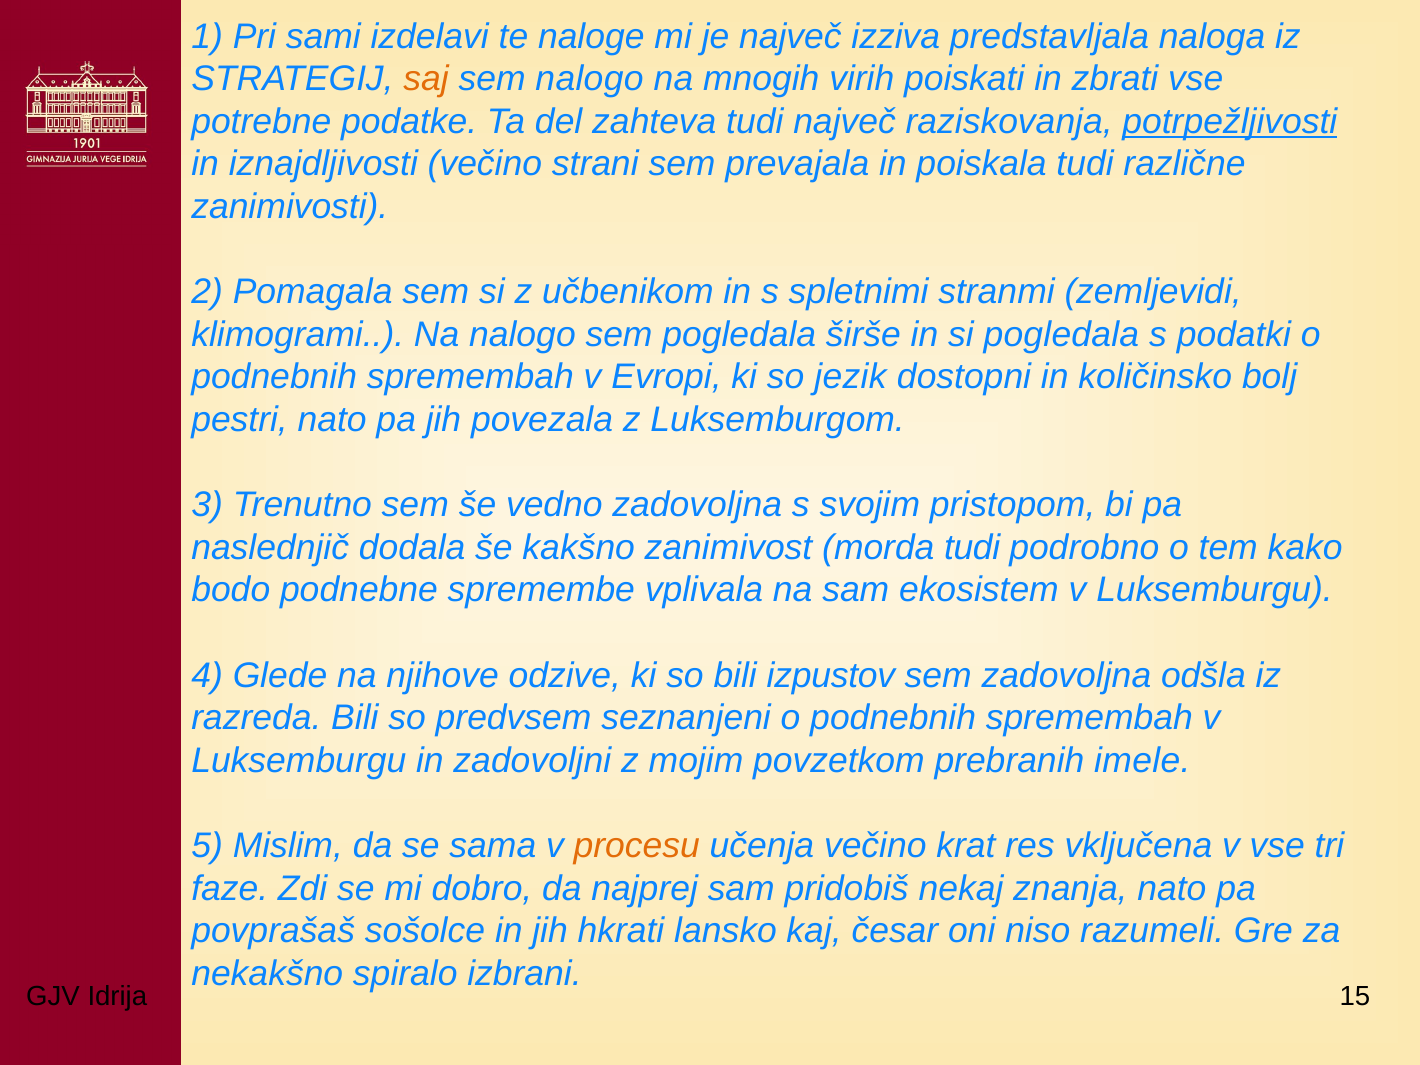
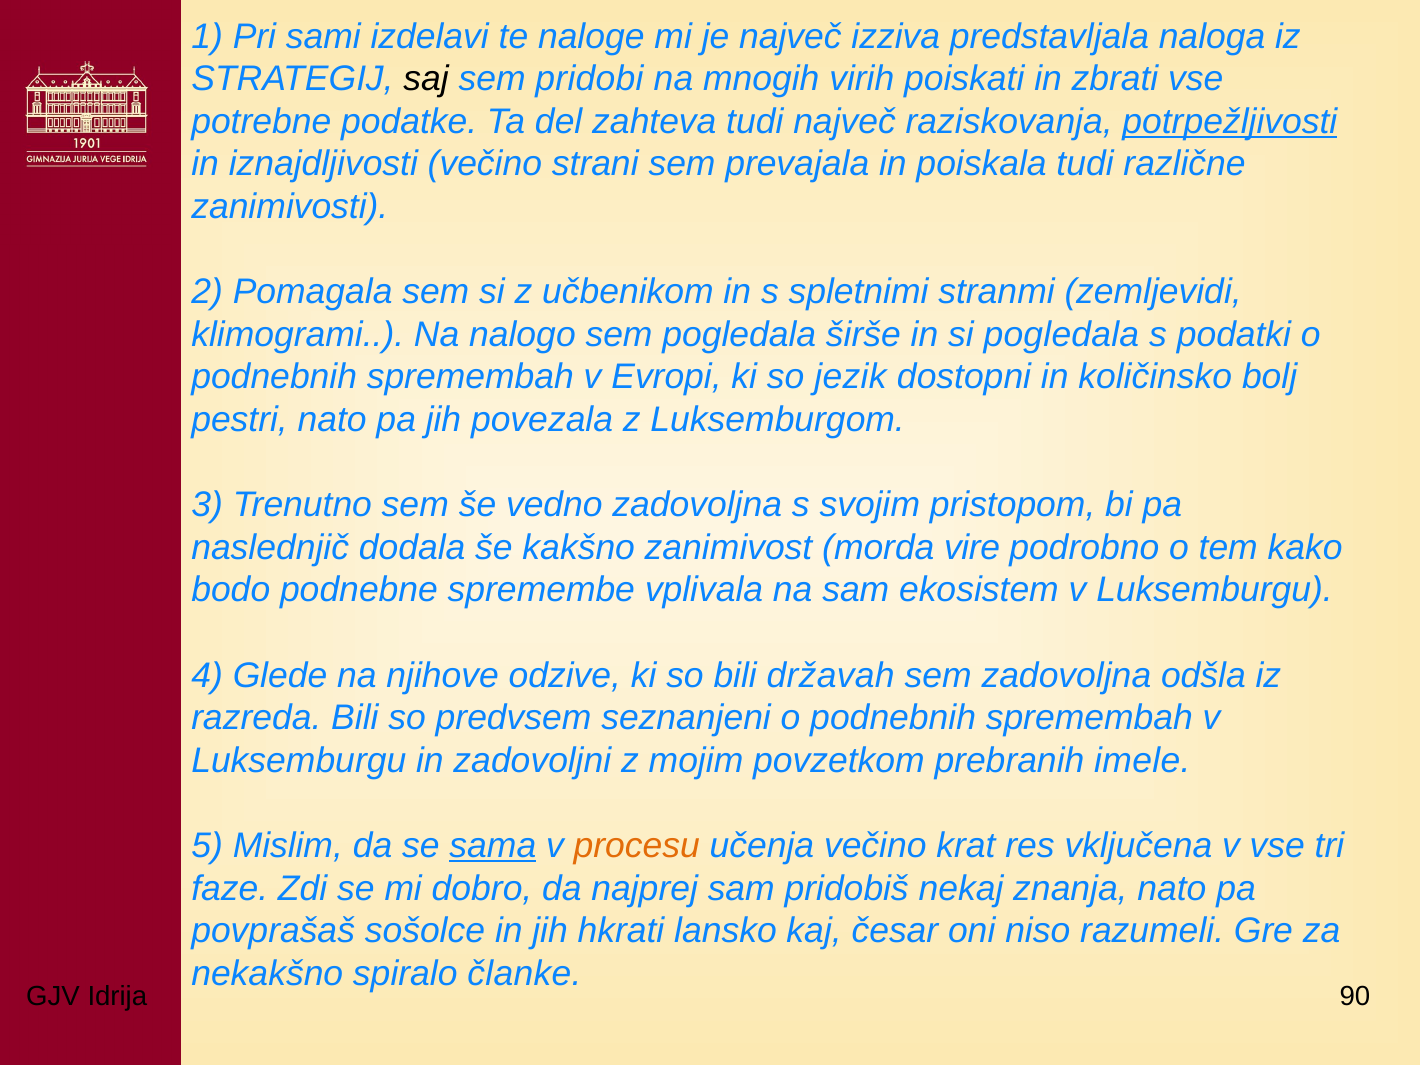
saj colour: orange -> black
sem nalogo: nalogo -> pridobi
morda tudi: tudi -> vire
izpustov: izpustov -> državah
sama underline: none -> present
izbrani: izbrani -> članke
15: 15 -> 90
